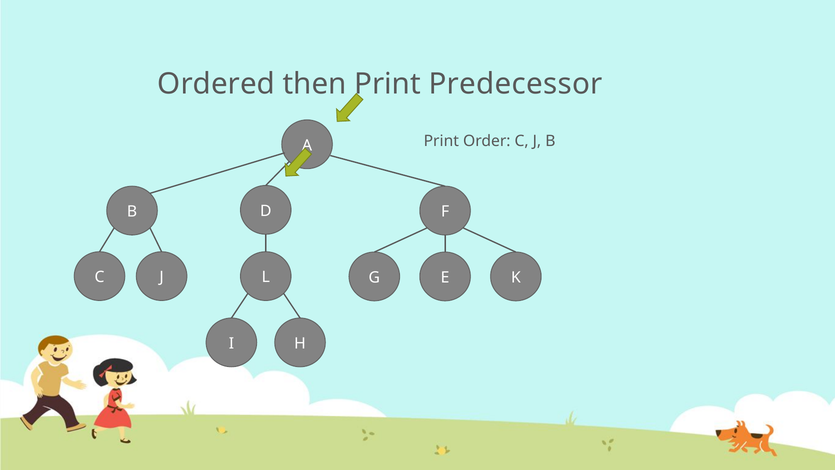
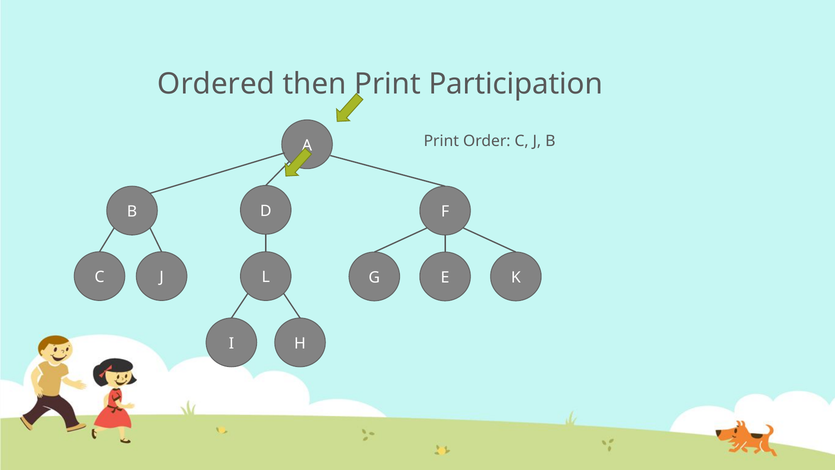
Predecessor: Predecessor -> Participation
